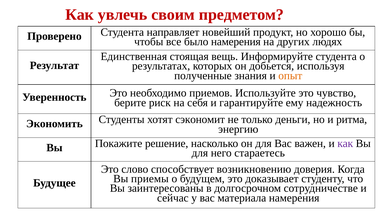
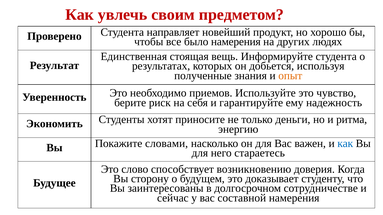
сэкономит: сэкономит -> приносите
решение: решение -> словами
как at (345, 144) colour: purple -> blue
приемы: приемы -> сторону
материала: материала -> составной
